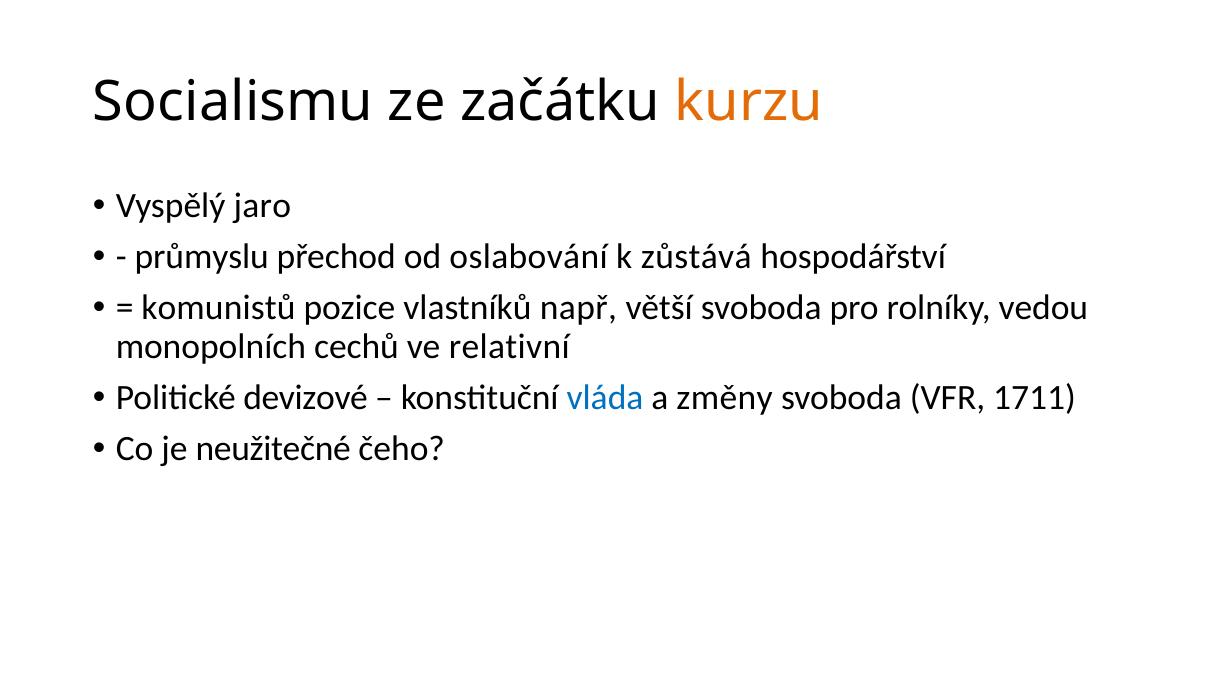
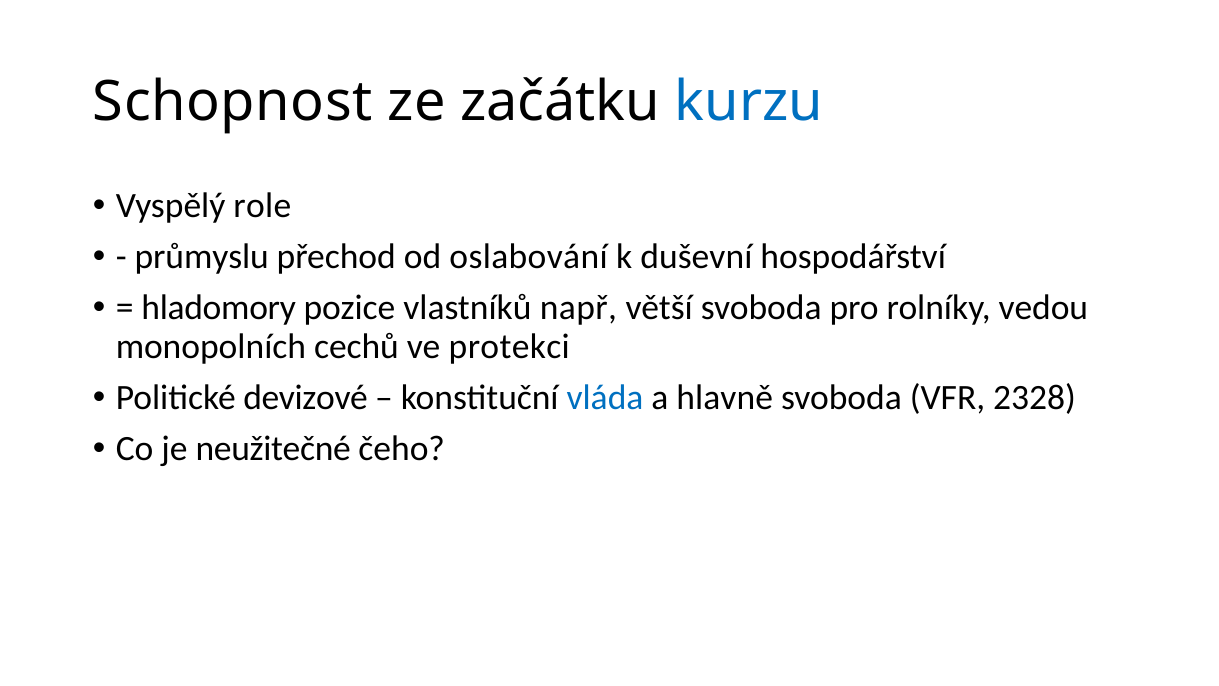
Socialismu: Socialismu -> Schopnost
kurzu colour: orange -> blue
jaro: jaro -> role
zůstává: zůstává -> duševní
komunistů: komunistů -> hladomory
relativní: relativní -> protekci
změny: změny -> hlavně
1711: 1711 -> 2328
